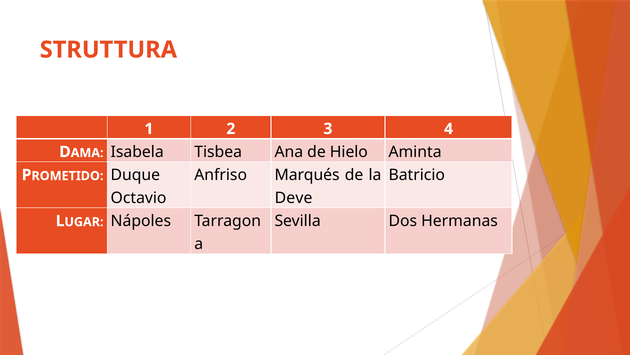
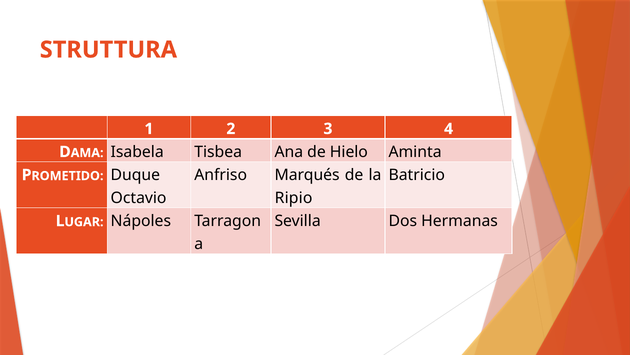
Deve: Deve -> Ripio
